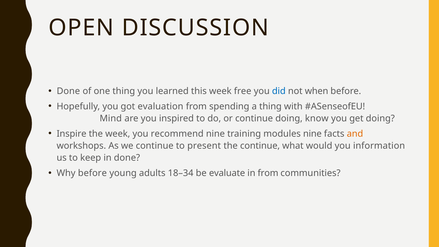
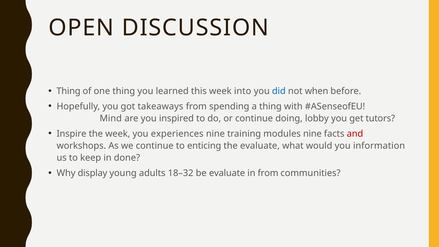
Done at (68, 91): Done -> Thing
free: free -> into
evaluation: evaluation -> takeaways
know: know -> lobby
get doing: doing -> tutors
recommend: recommend -> experiences
and colour: orange -> red
present: present -> enticing
the continue: continue -> evaluate
Why before: before -> display
18–34: 18–34 -> 18–32
